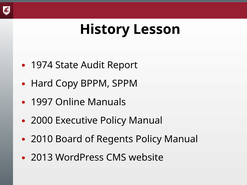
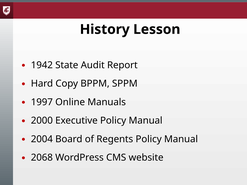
1974: 1974 -> 1942
2010: 2010 -> 2004
2013: 2013 -> 2068
